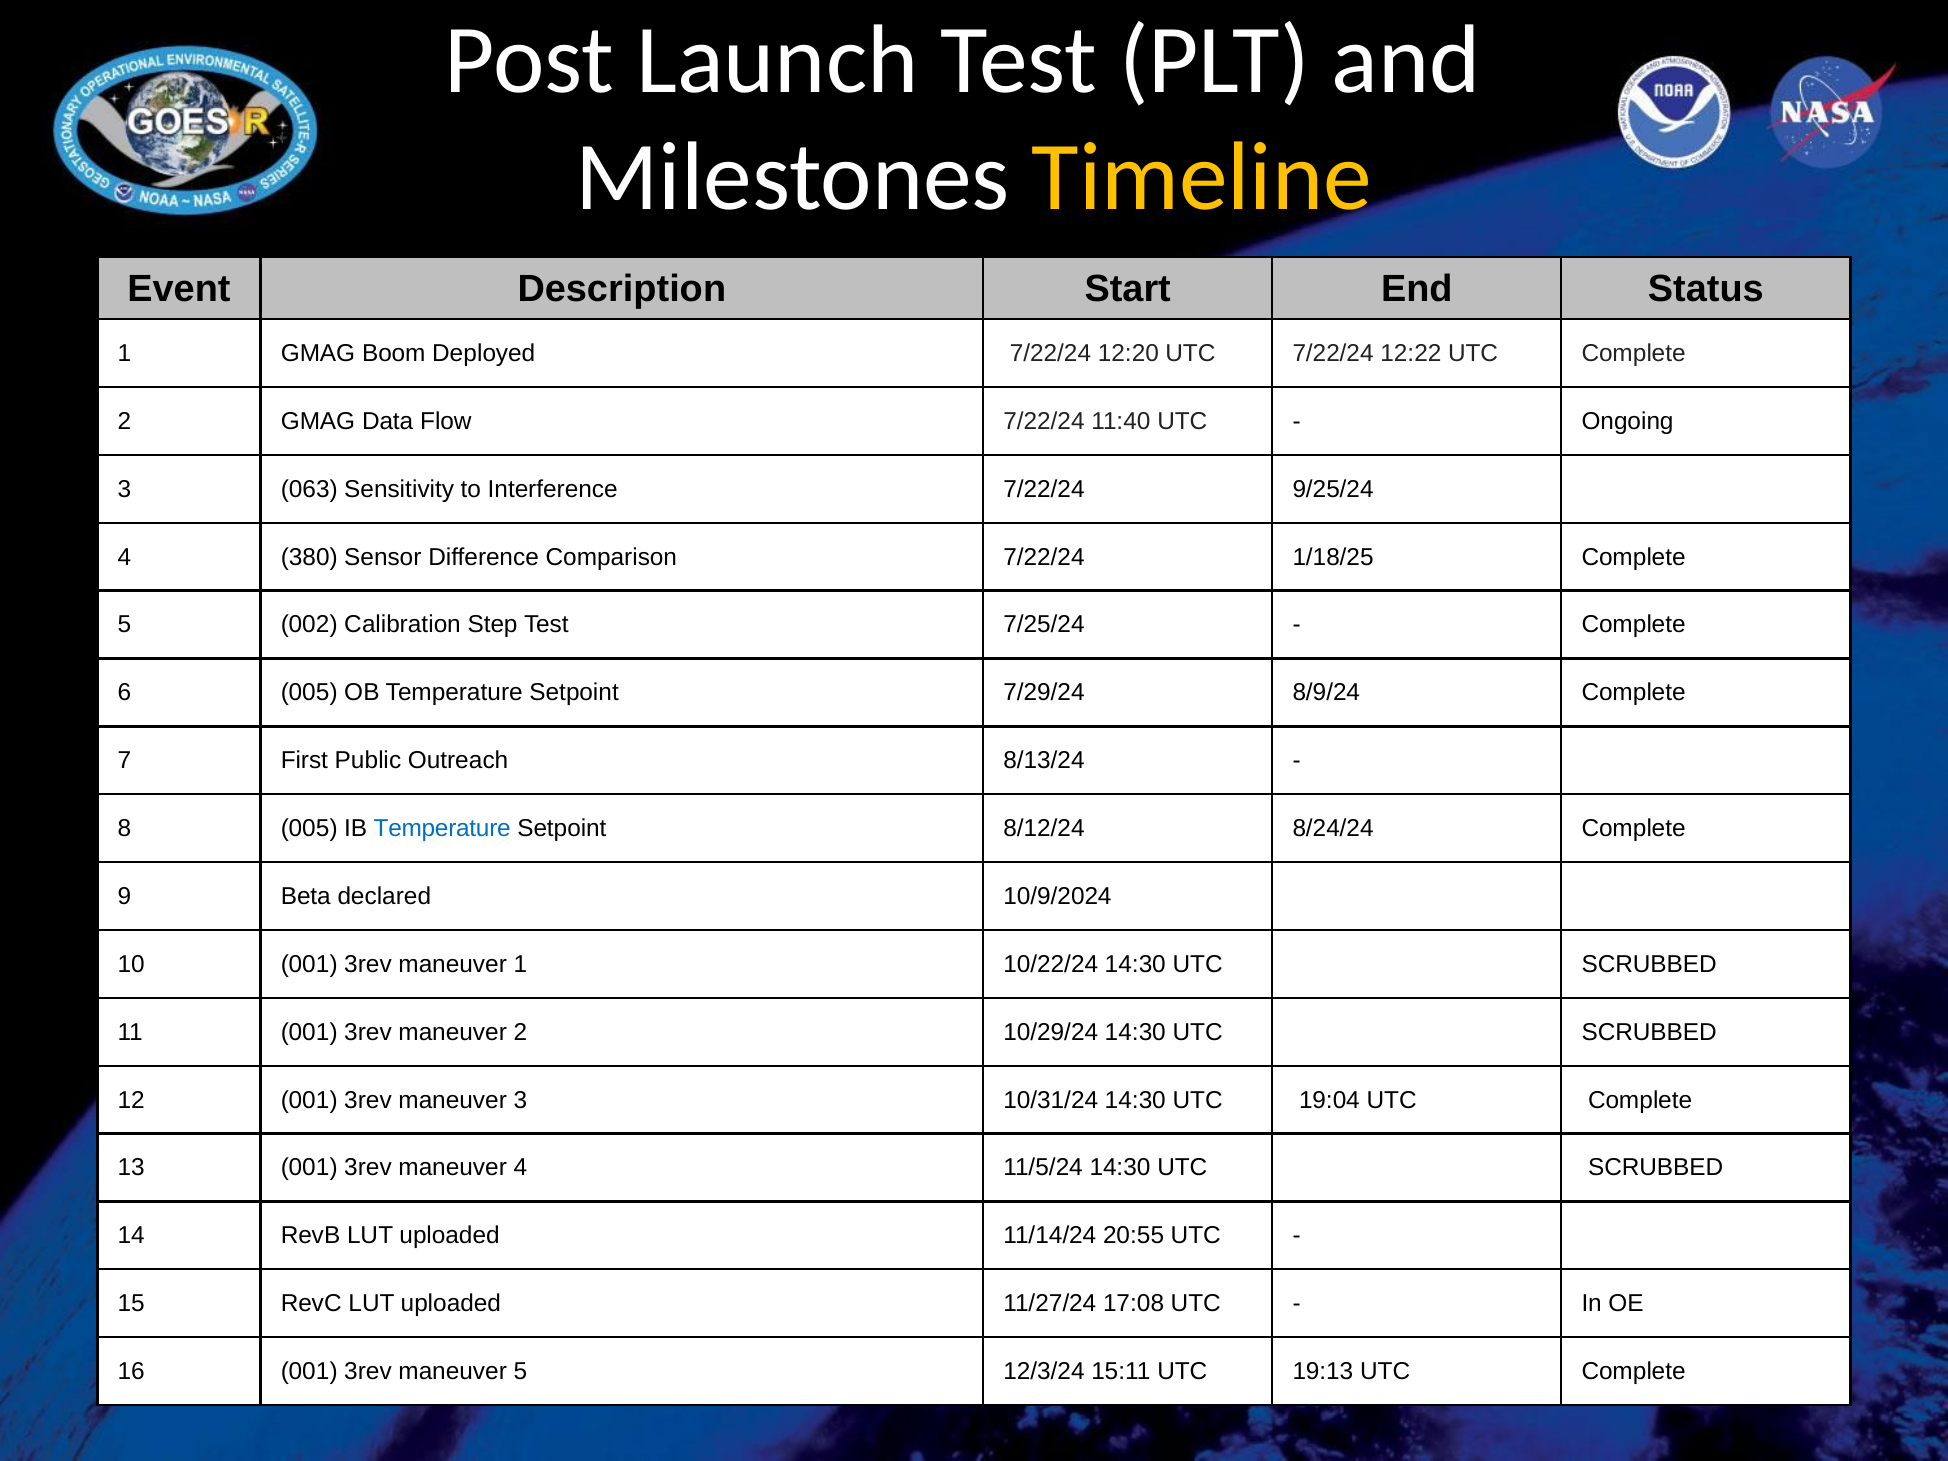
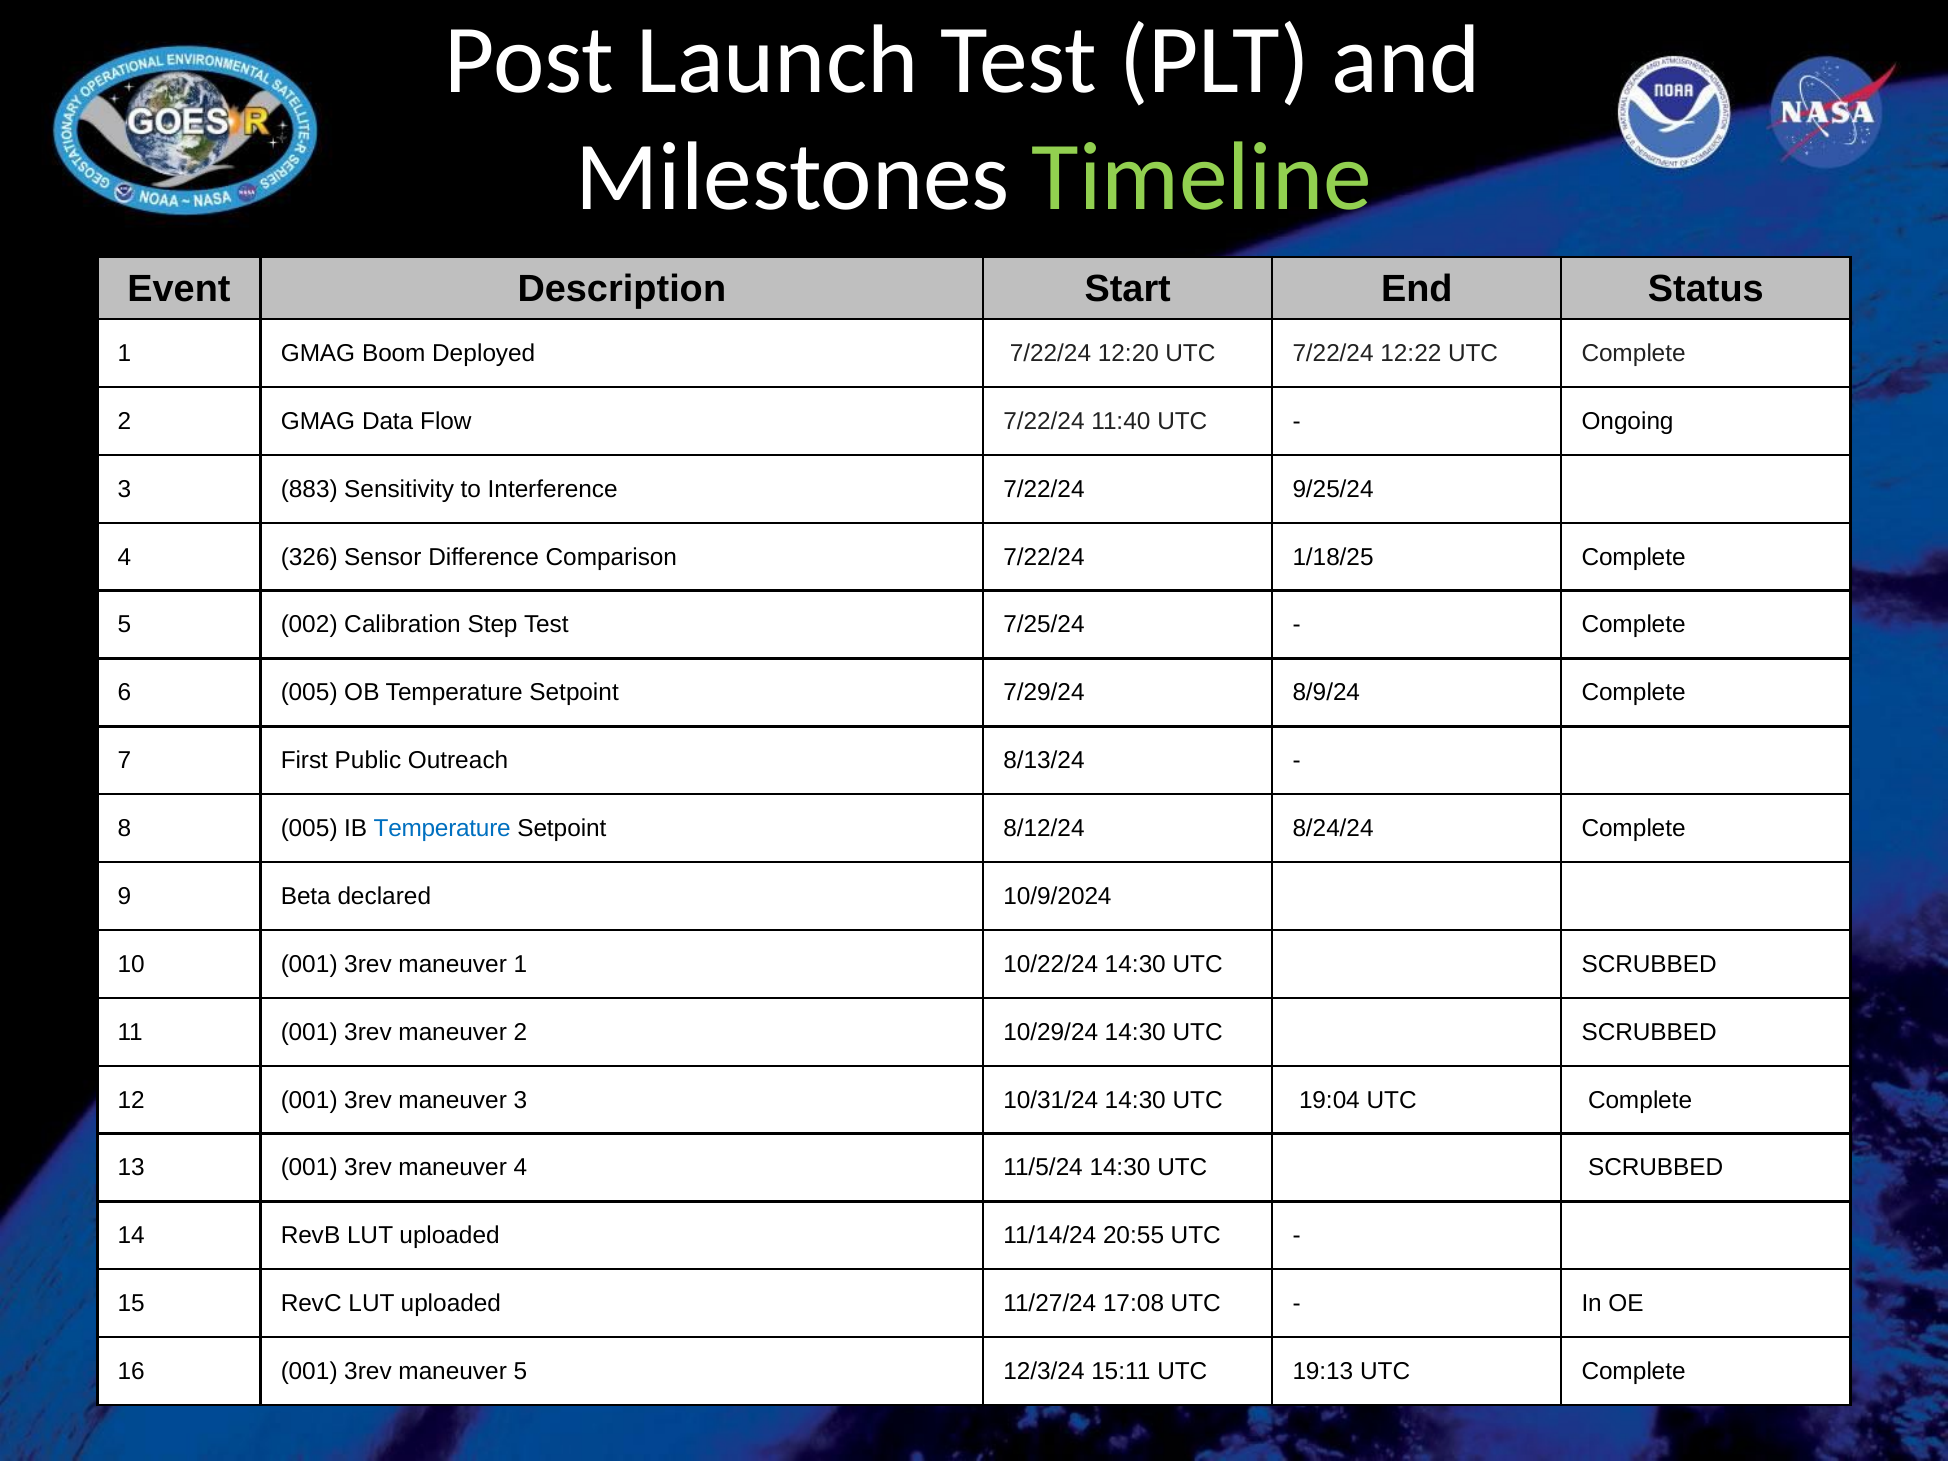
Timeline colour: yellow -> light green
063: 063 -> 883
380: 380 -> 326
